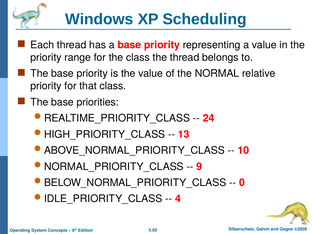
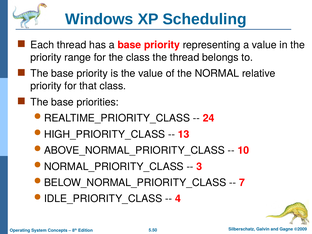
9: 9 -> 3
0: 0 -> 7
